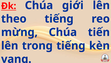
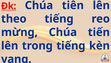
giới: giới -> tiên
